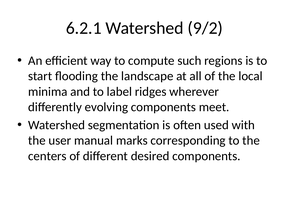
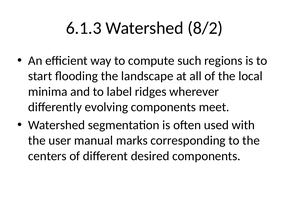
6.2.1: 6.2.1 -> 6.1.3
9/2: 9/2 -> 8/2
